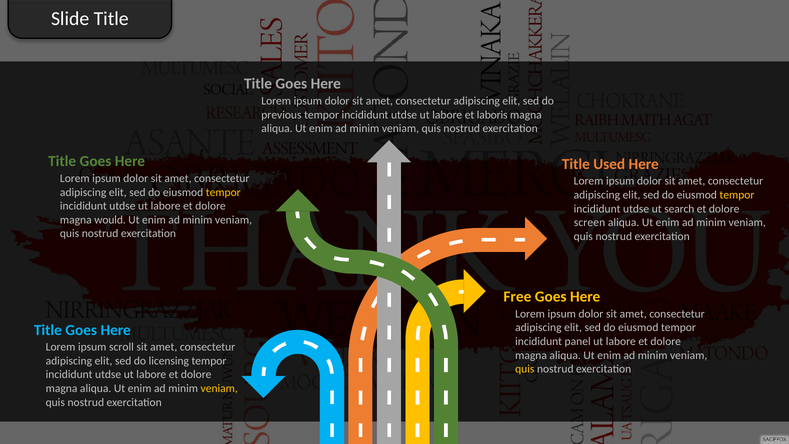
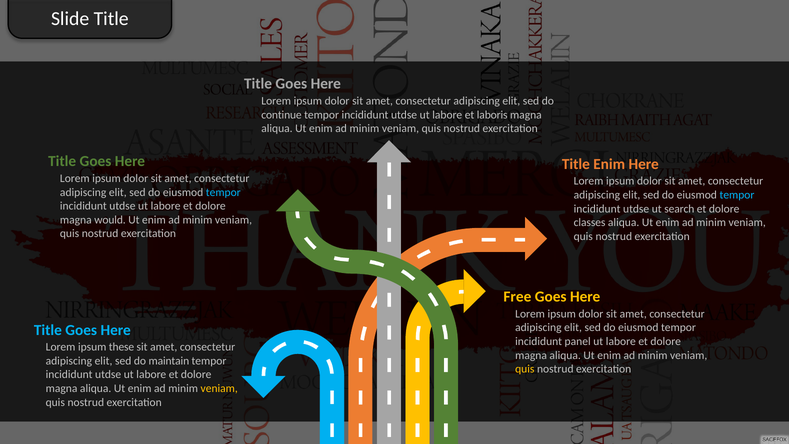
previous: previous -> continue
Title Used: Used -> Enim
tempor at (223, 192) colour: yellow -> light blue
tempor at (737, 195) colour: yellow -> light blue
screen: screen -> classes
scroll: scroll -> these
licensing: licensing -> maintain
